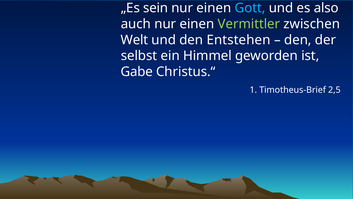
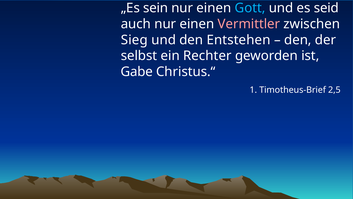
also: also -> seid
Vermittler colour: light green -> pink
Welt: Welt -> Sieg
Himmel: Himmel -> Rechter
